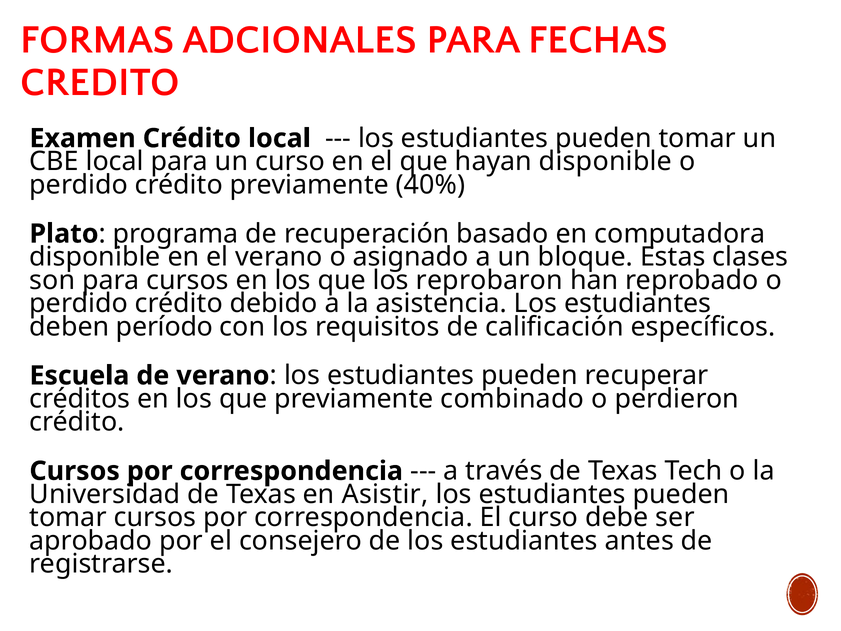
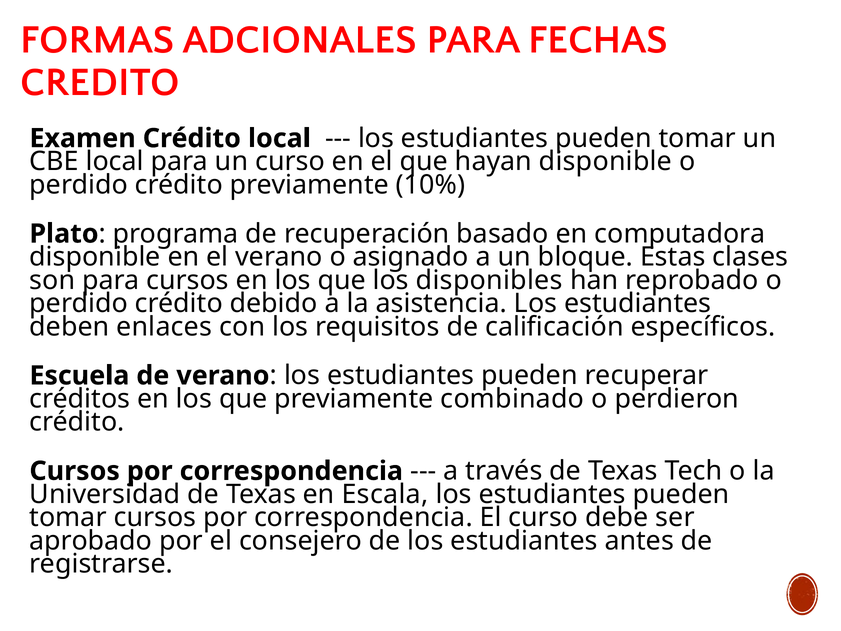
40%: 40% -> 10%
reprobaron: reprobaron -> disponibles
período: período -> enlaces
Asistir: Asistir -> Escala
